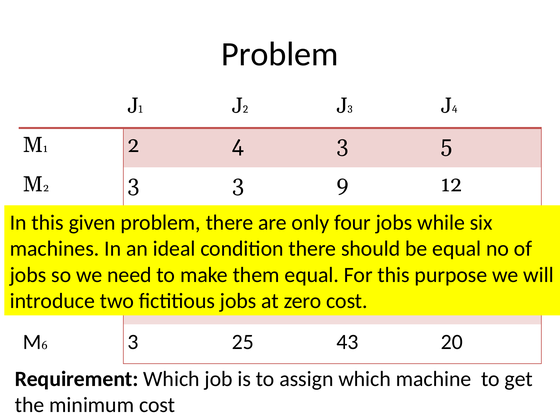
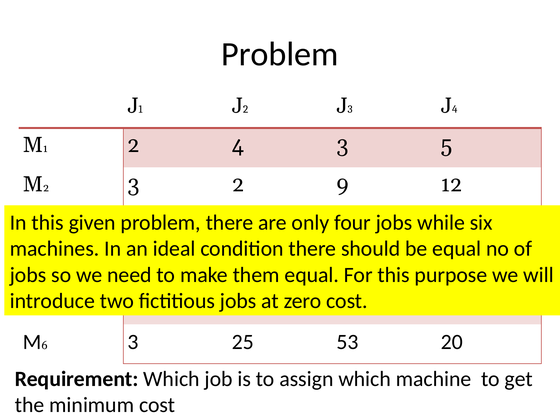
3 3: 3 -> 2
43: 43 -> 53
